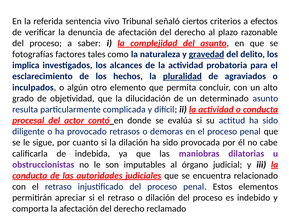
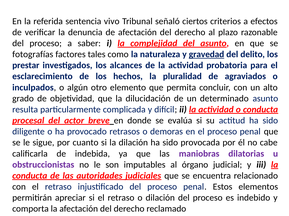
implica: implica -> prestar
pluralidad underline: present -> none
contó: contó -> breve
